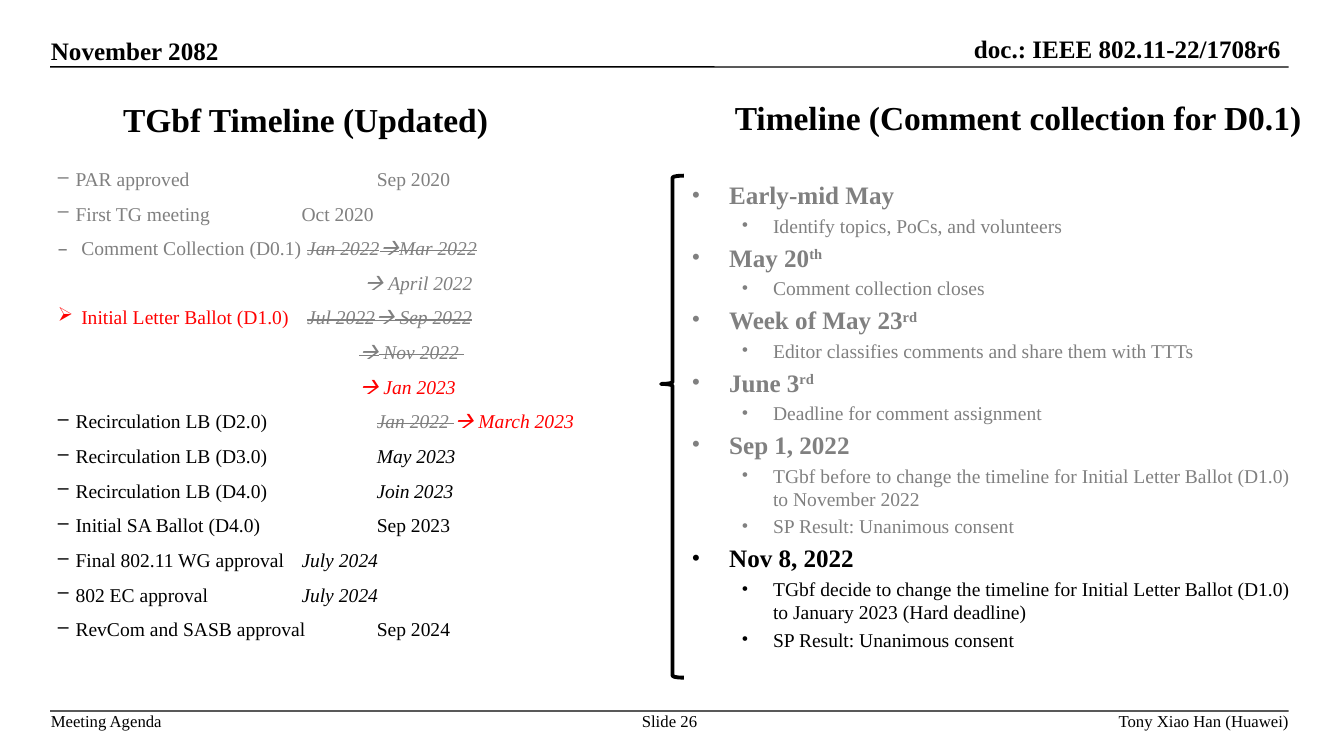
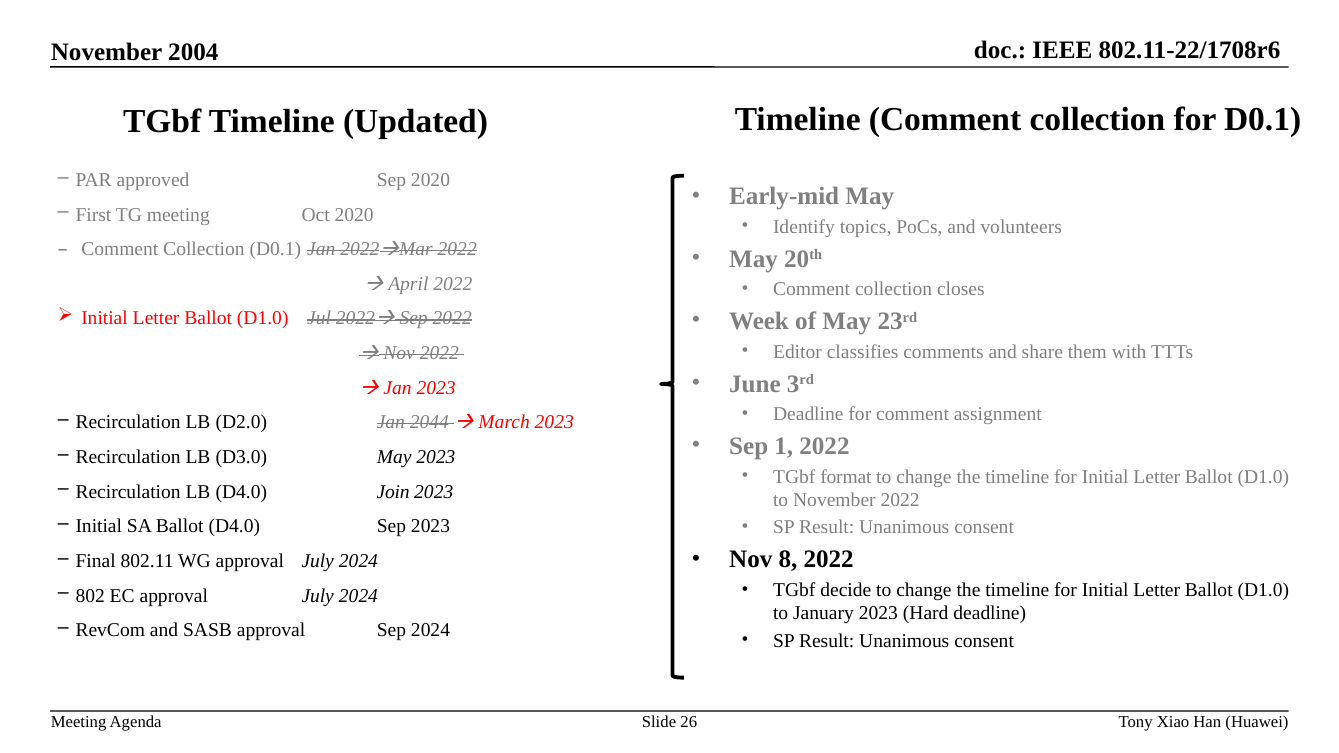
2082: 2082 -> 2004
Jan 2022: 2022 -> 2044
before: before -> format
